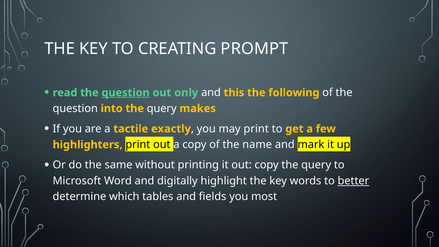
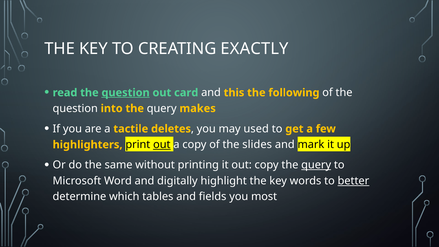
PROMPT: PROMPT -> EXACTLY
only: only -> card
exactly: exactly -> deletes
may print: print -> used
out at (162, 145) underline: none -> present
name: name -> slides
query at (316, 165) underline: none -> present
